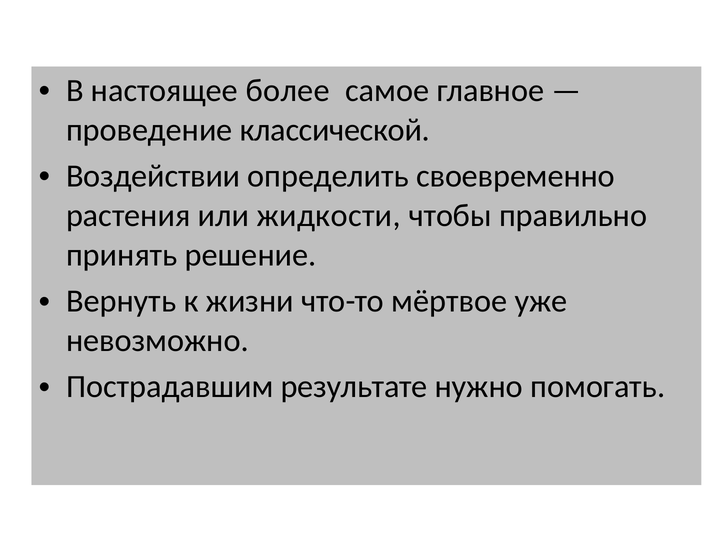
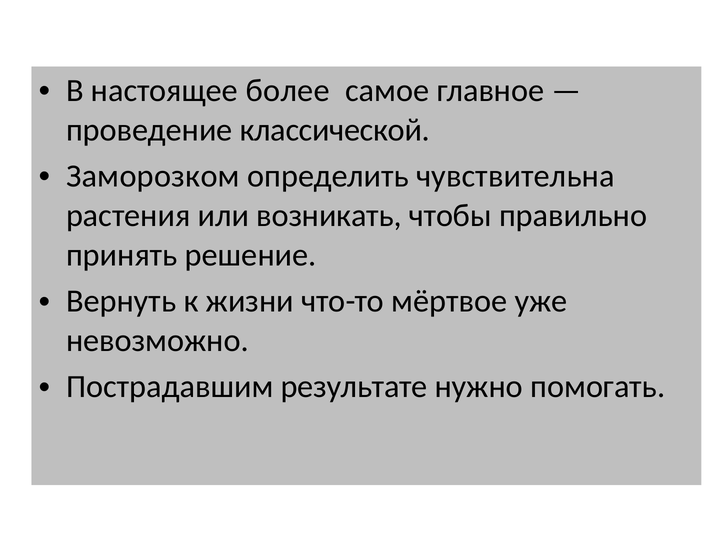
Воздействии: Воздействии -> Заморозком
своевременно: своевременно -> чувствительна
жидкости: жидкости -> возникать
